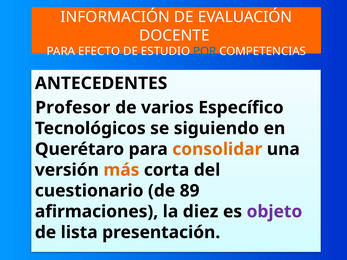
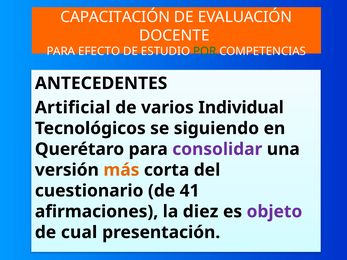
INFORMACIÓN: INFORMACIÓN -> CAPACITACIÓN
POR colour: blue -> green
Profesor: Profesor -> Artificial
Específico: Específico -> Individual
consolidar colour: orange -> purple
89: 89 -> 41
lista: lista -> cual
